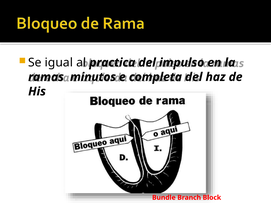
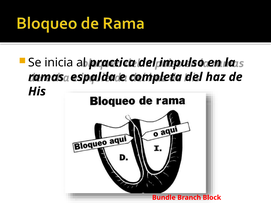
igual: igual -> inicia
minutos: minutos -> espalda
